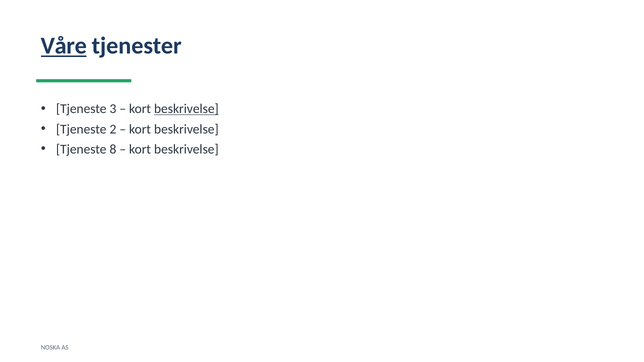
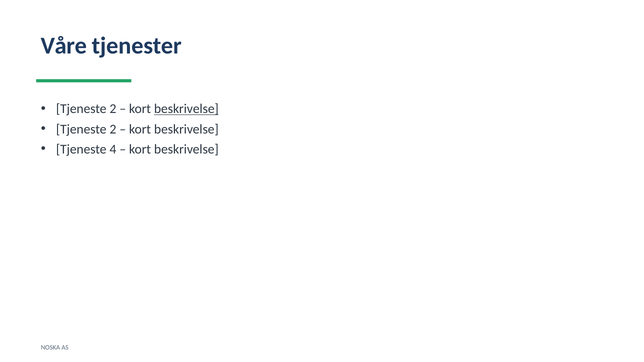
Våre underline: present -> none
3 at (113, 109): 3 -> 2
8: 8 -> 4
